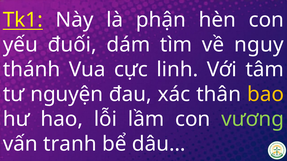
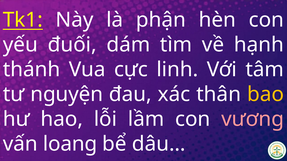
nguy: nguy -> hạnh
vương colour: light green -> pink
tranh: tranh -> loang
